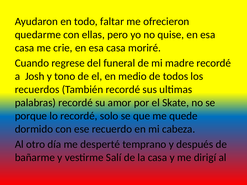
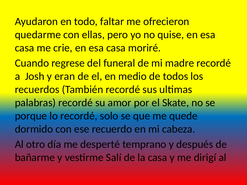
tono: tono -> eran
